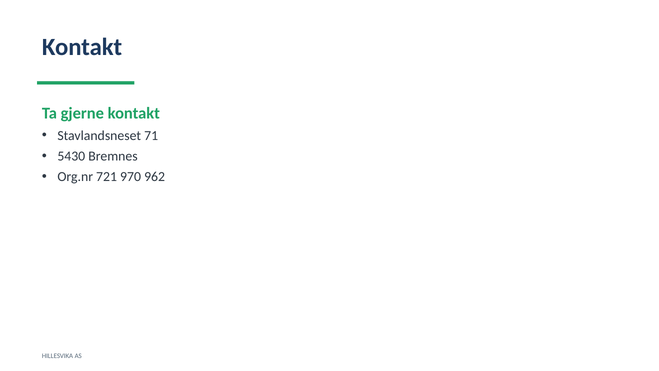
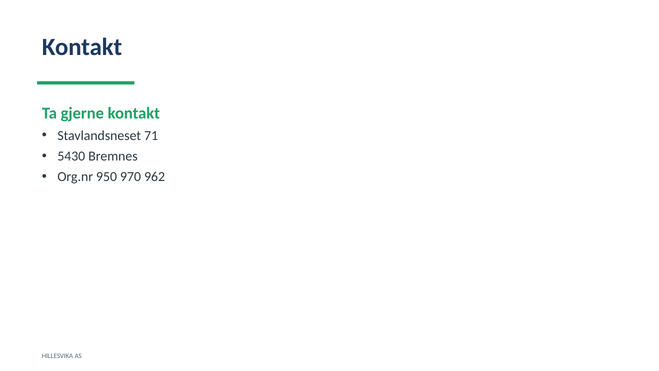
721: 721 -> 950
